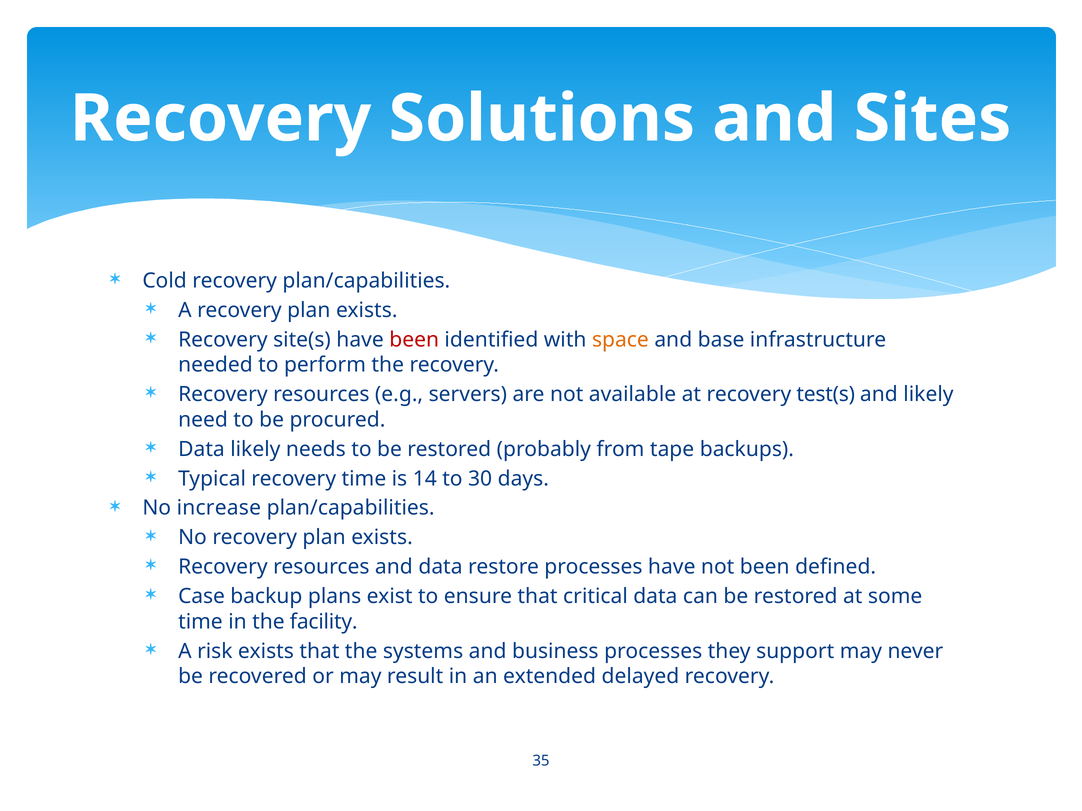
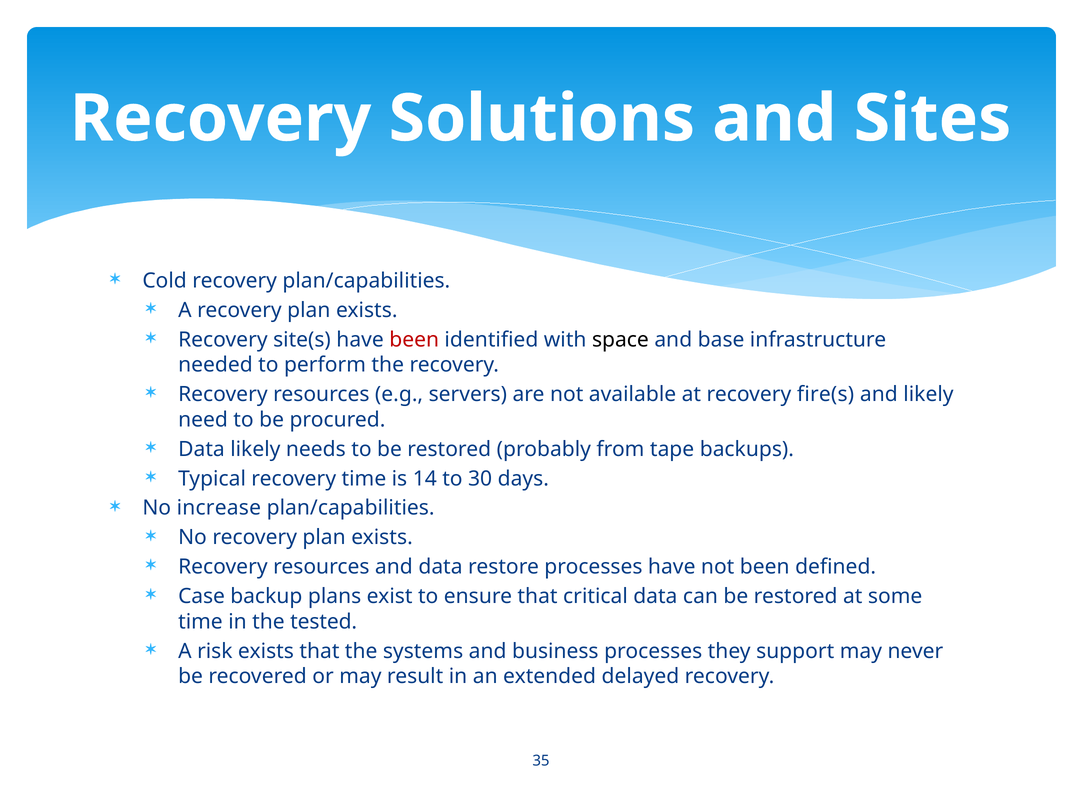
space colour: orange -> black
test(s: test(s -> fire(s
facility: facility -> tested
